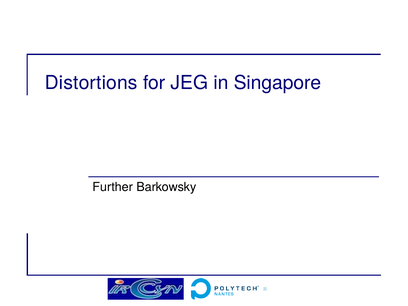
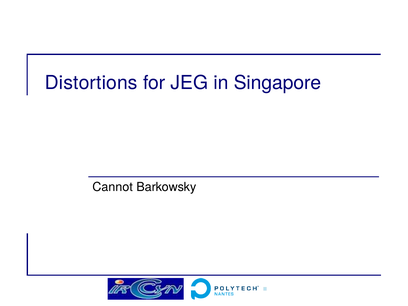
Further: Further -> Cannot
